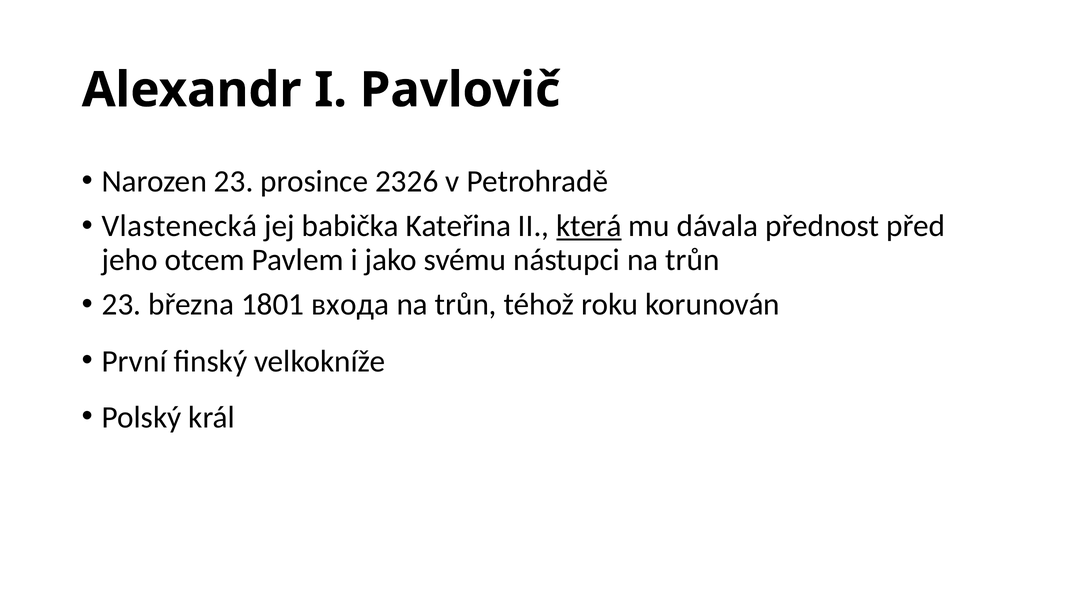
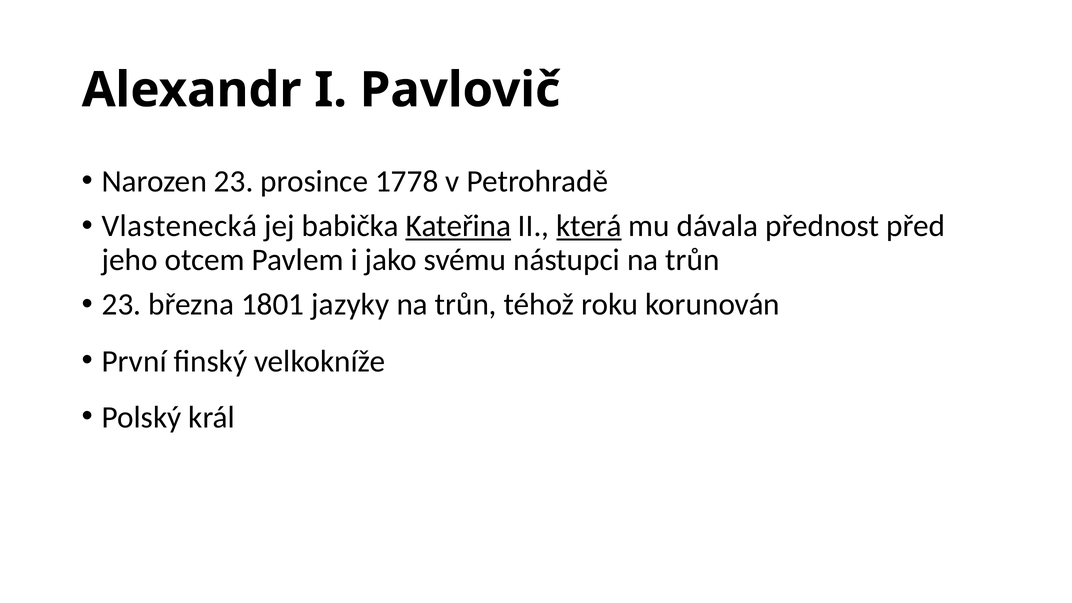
2326: 2326 -> 1778
Kateřina underline: none -> present
входа: входа -> jazyky
